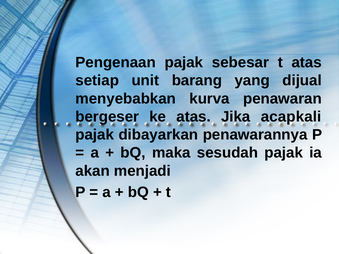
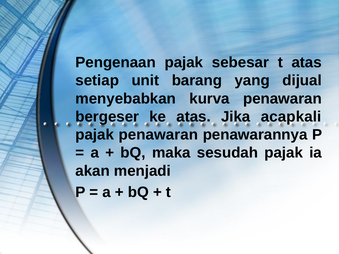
pajak dibayarkan: dibayarkan -> penawaran
